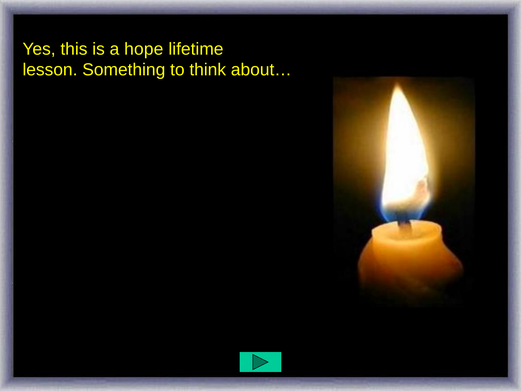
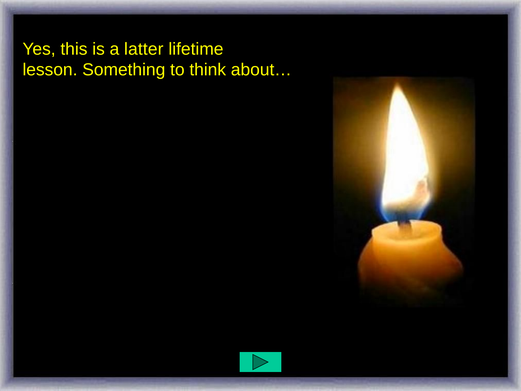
hope: hope -> latter
